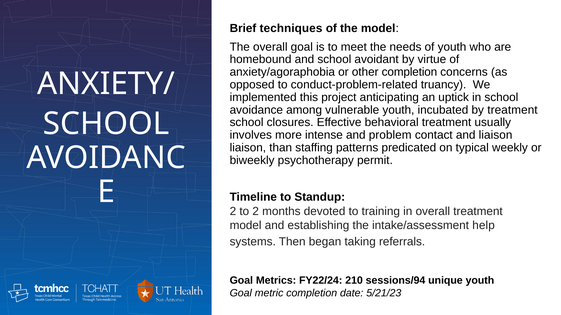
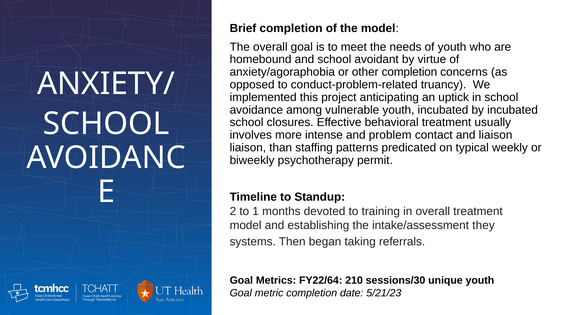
Brief techniques: techniques -> completion
by treatment: treatment -> incubated
to 2: 2 -> 1
help: help -> they
FY22/24: FY22/24 -> FY22/64
sessions/94: sessions/94 -> sessions/30
